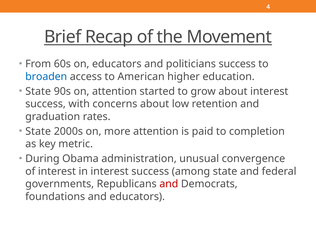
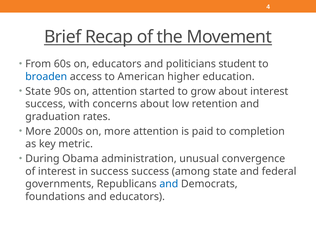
politicians success: success -> student
State at (38, 131): State -> More
in interest: interest -> success
and at (169, 184) colour: red -> blue
